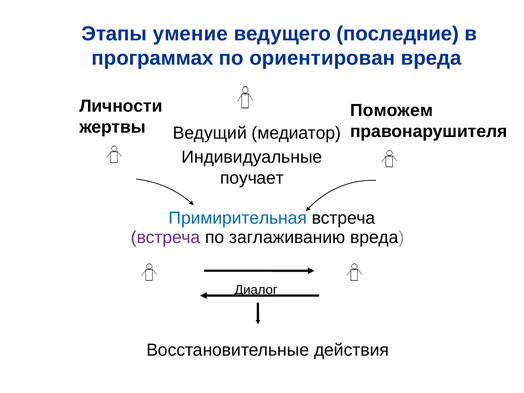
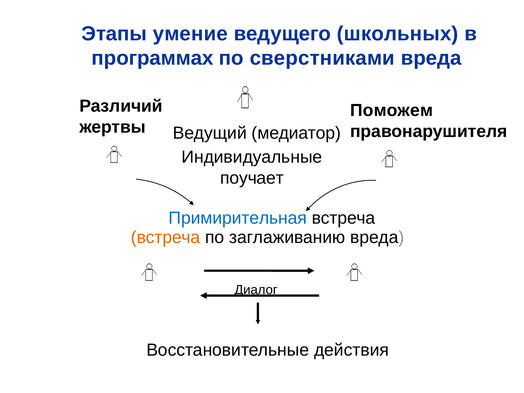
последние: последние -> школьных
ориентирован: ориентирован -> сверстниками
Личности: Личности -> Различий
встреча at (166, 237) colour: purple -> orange
